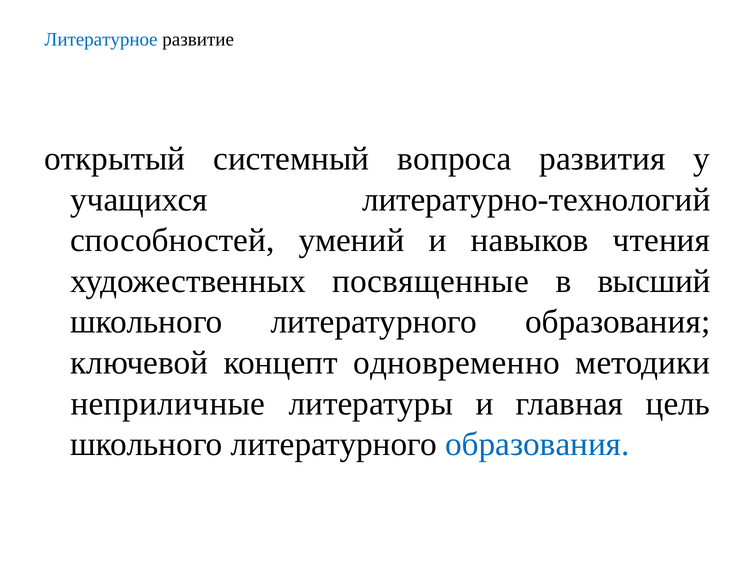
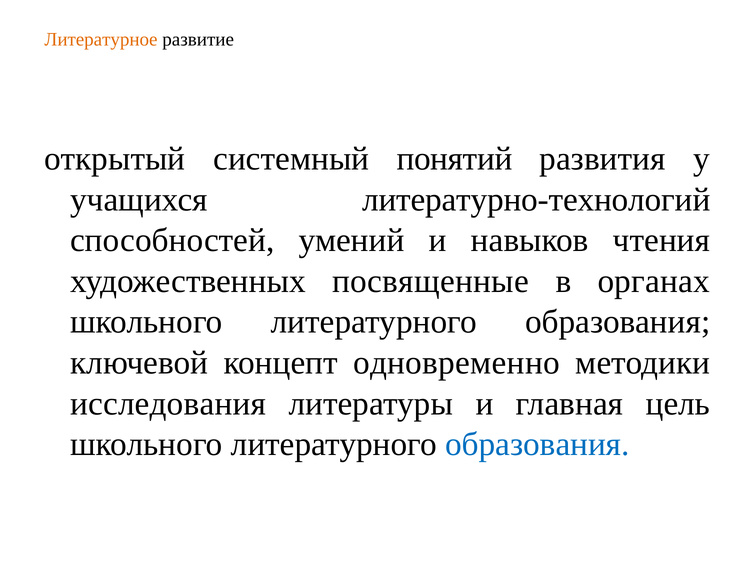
Литературное colour: blue -> orange
вопроса: вопроса -> понятий
высший: высший -> органах
неприличные: неприличные -> исследования
